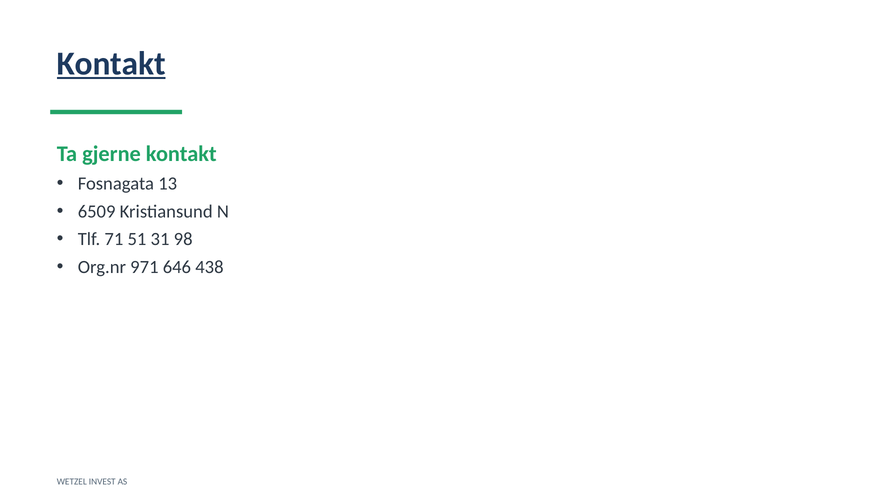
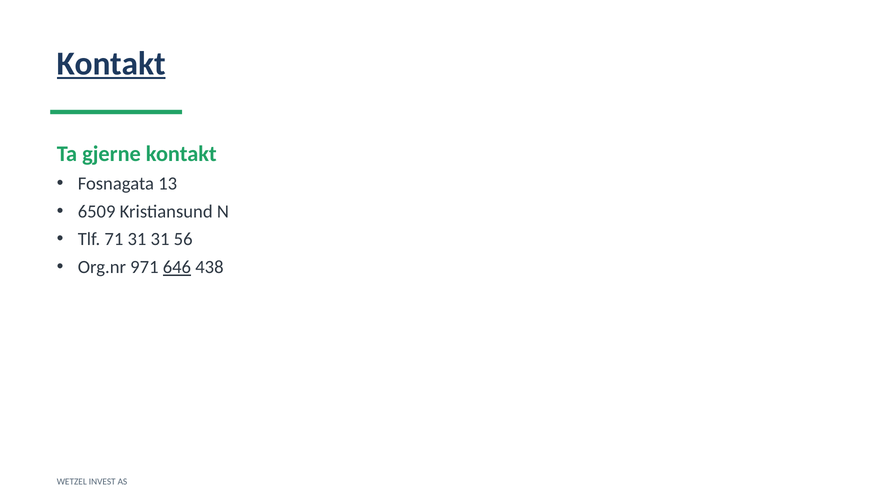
71 51: 51 -> 31
98: 98 -> 56
646 underline: none -> present
